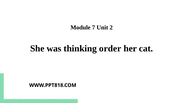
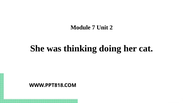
order: order -> doing
